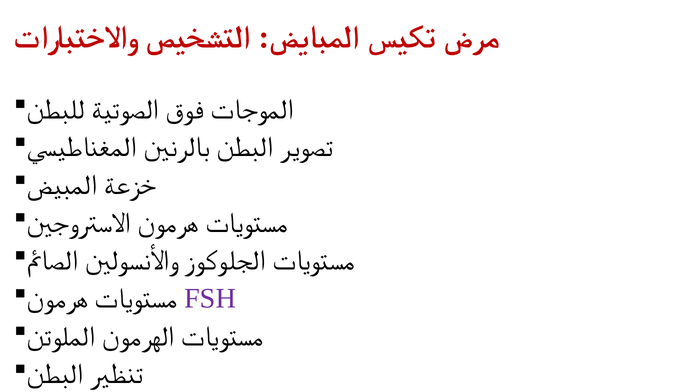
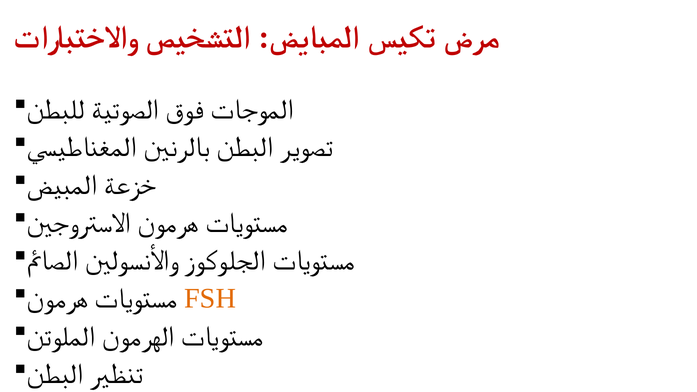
FSH colour: purple -> orange
